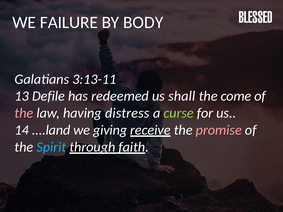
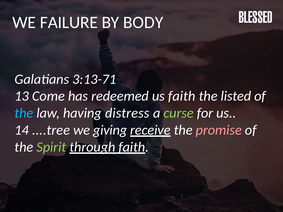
3:13-11: 3:13-11 -> 3:13-71
Defile: Defile -> Come
us shall: shall -> faith
come: come -> listed
the at (24, 113) colour: pink -> light blue
....land: ....land -> ....tree
Spirit colour: light blue -> light green
